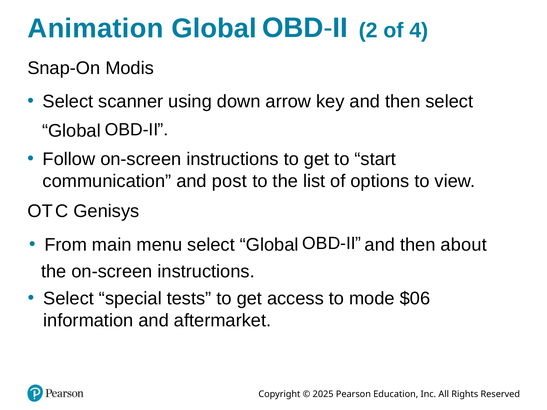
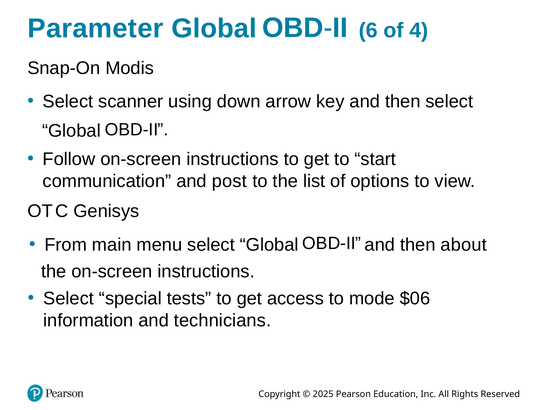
Animation: Animation -> Parameter
2 at (368, 31): 2 -> 6
aftermarket: aftermarket -> technicians
